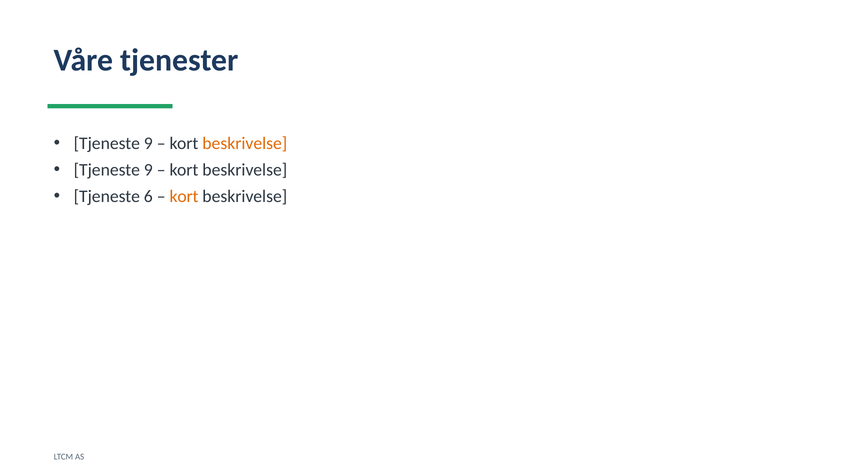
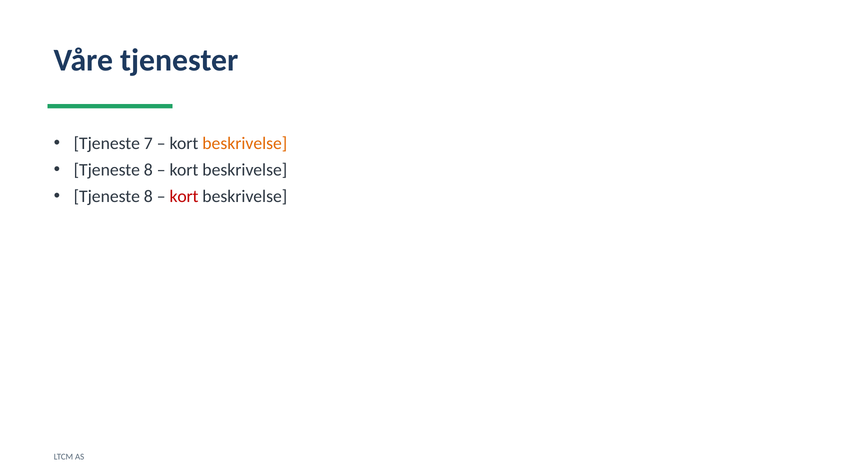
9 at (148, 143): 9 -> 7
9 at (148, 170): 9 -> 8
6 at (148, 196): 6 -> 8
kort at (184, 196) colour: orange -> red
